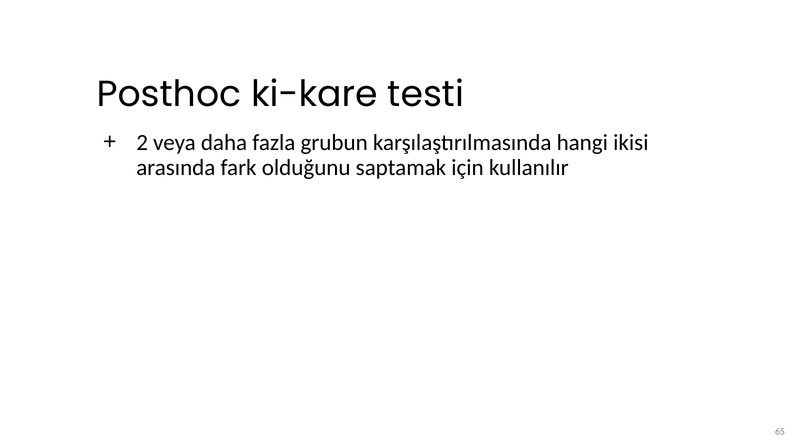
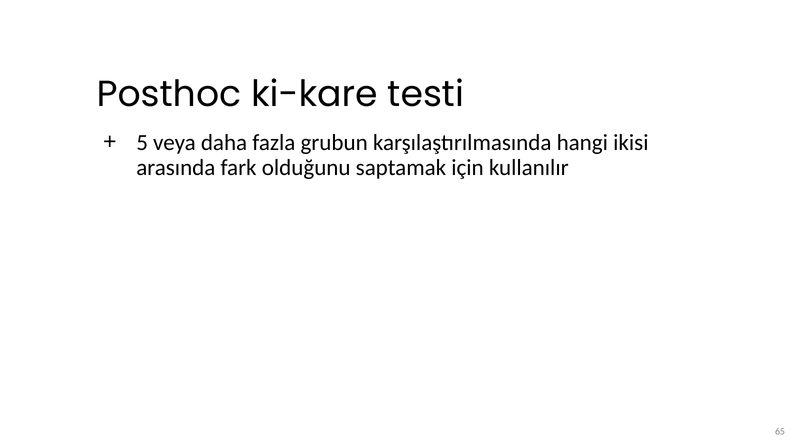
2: 2 -> 5
